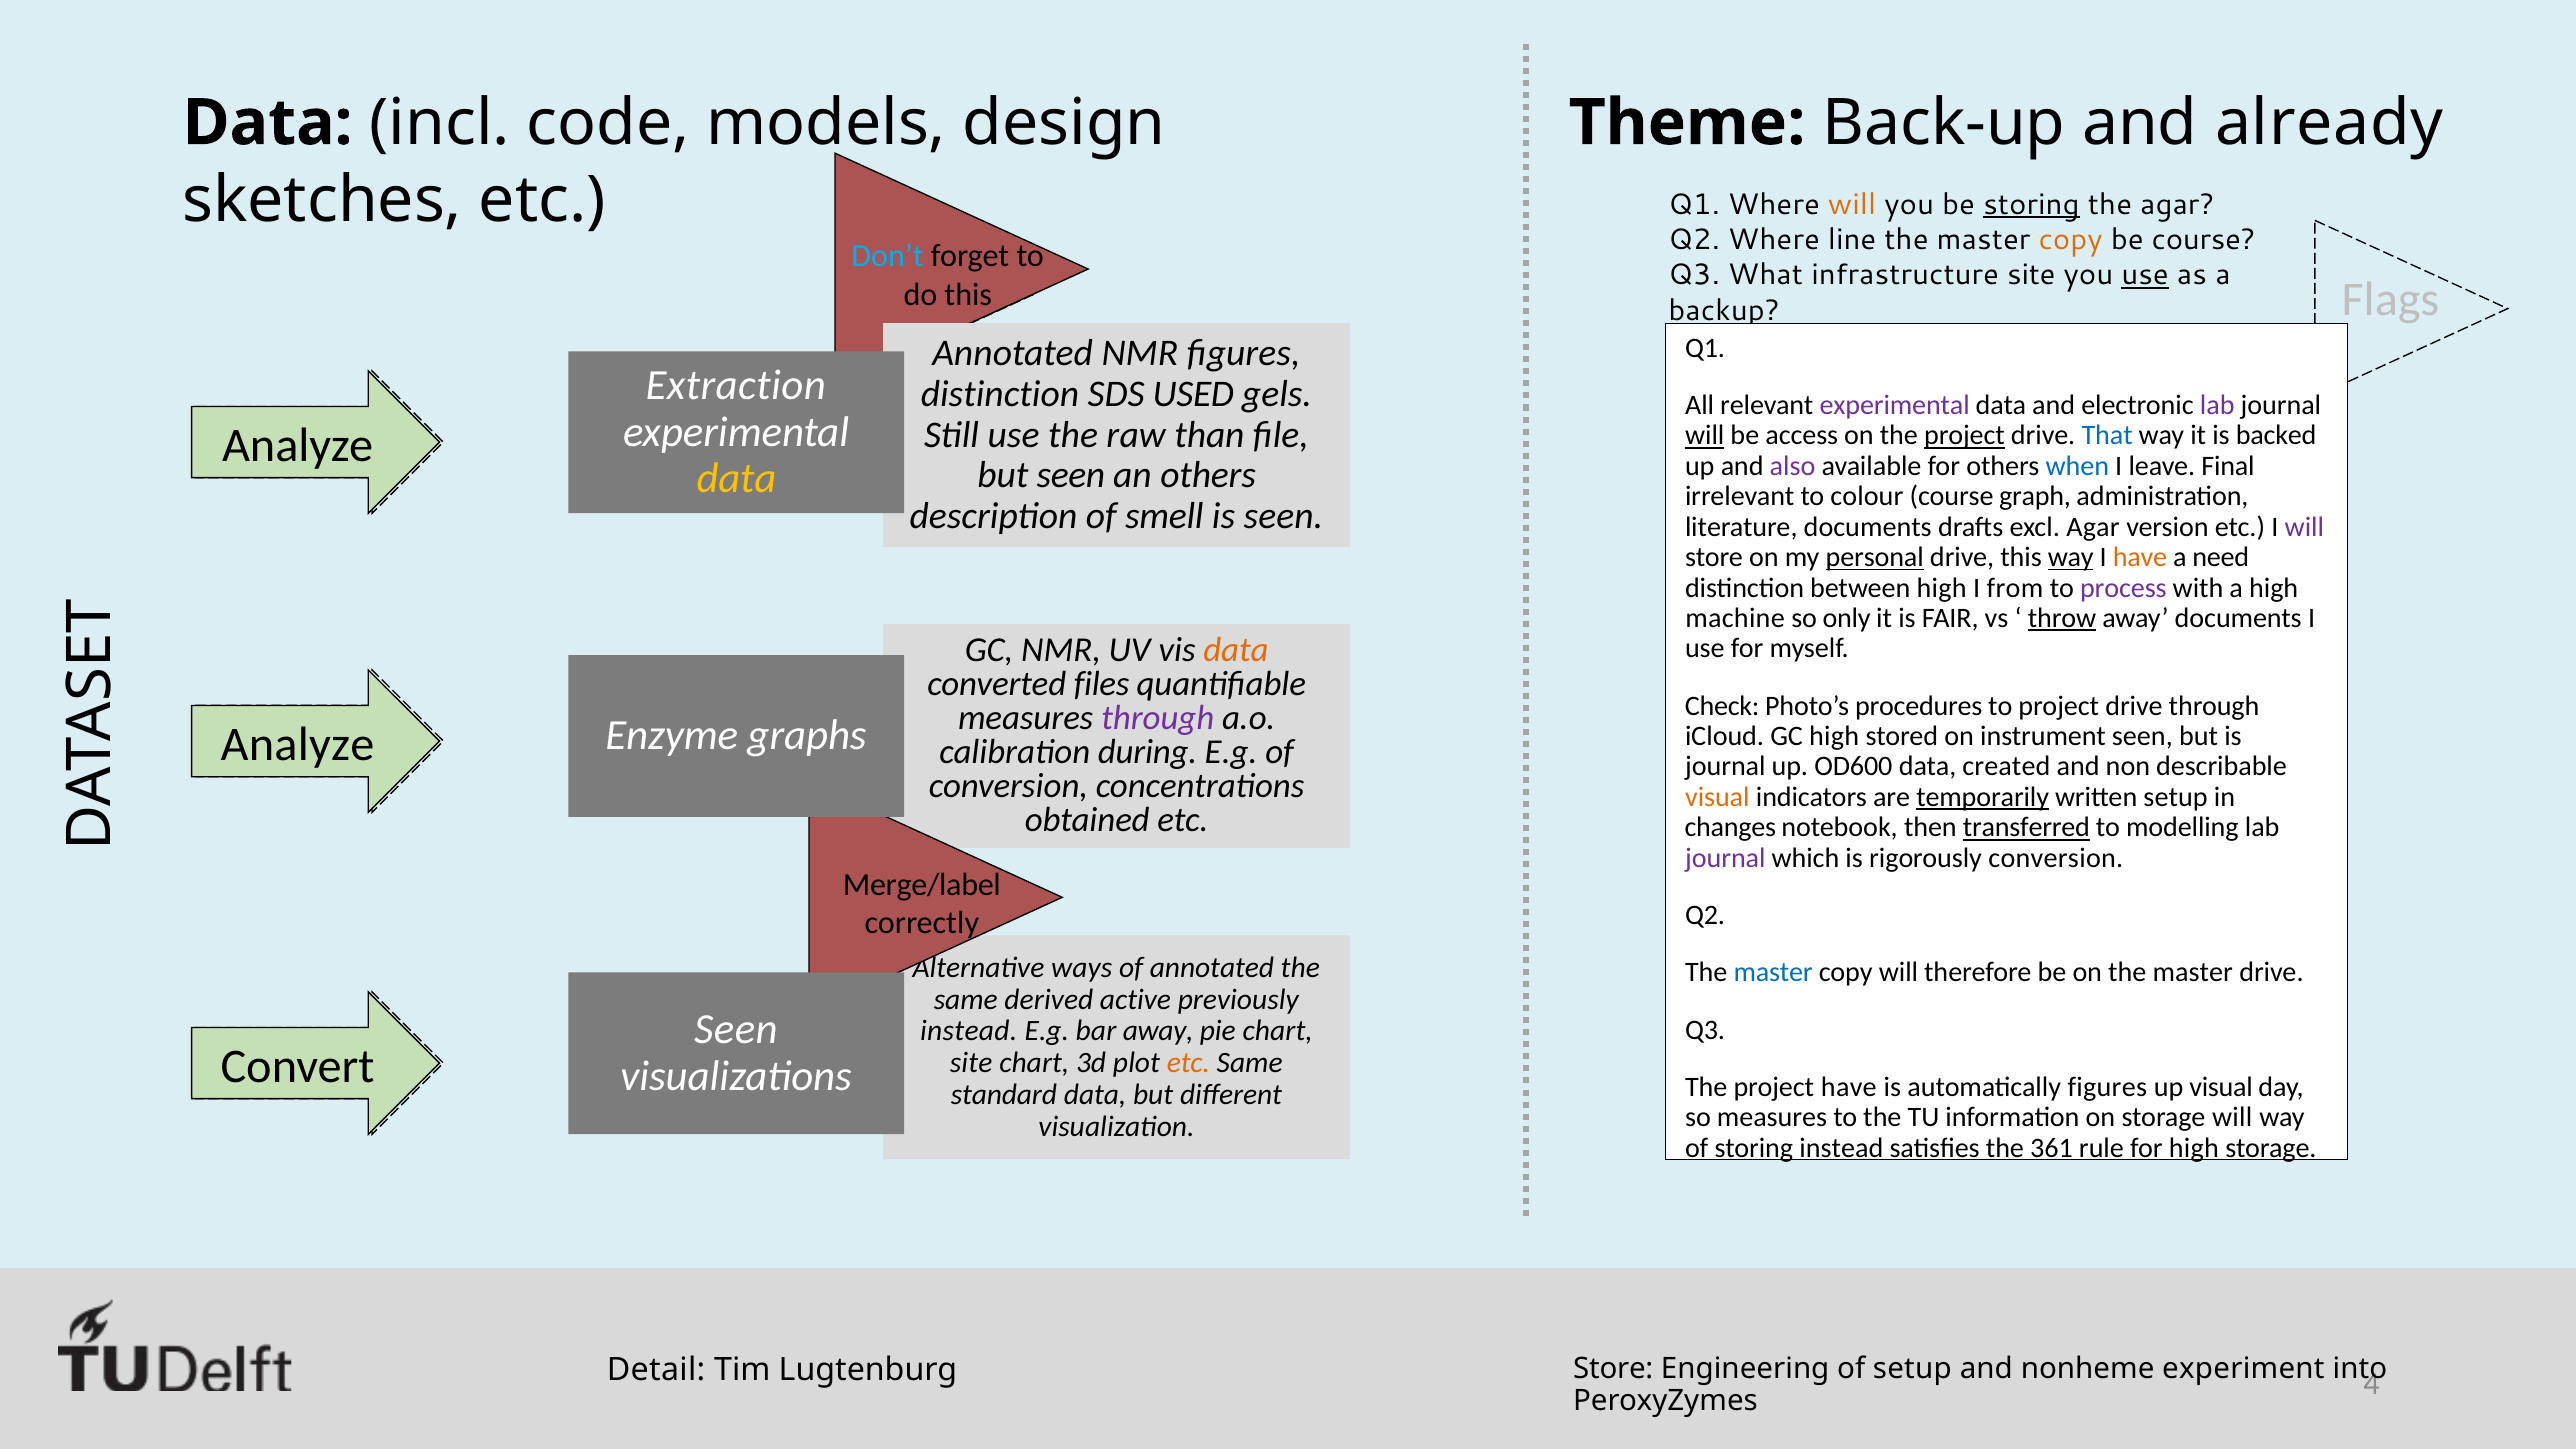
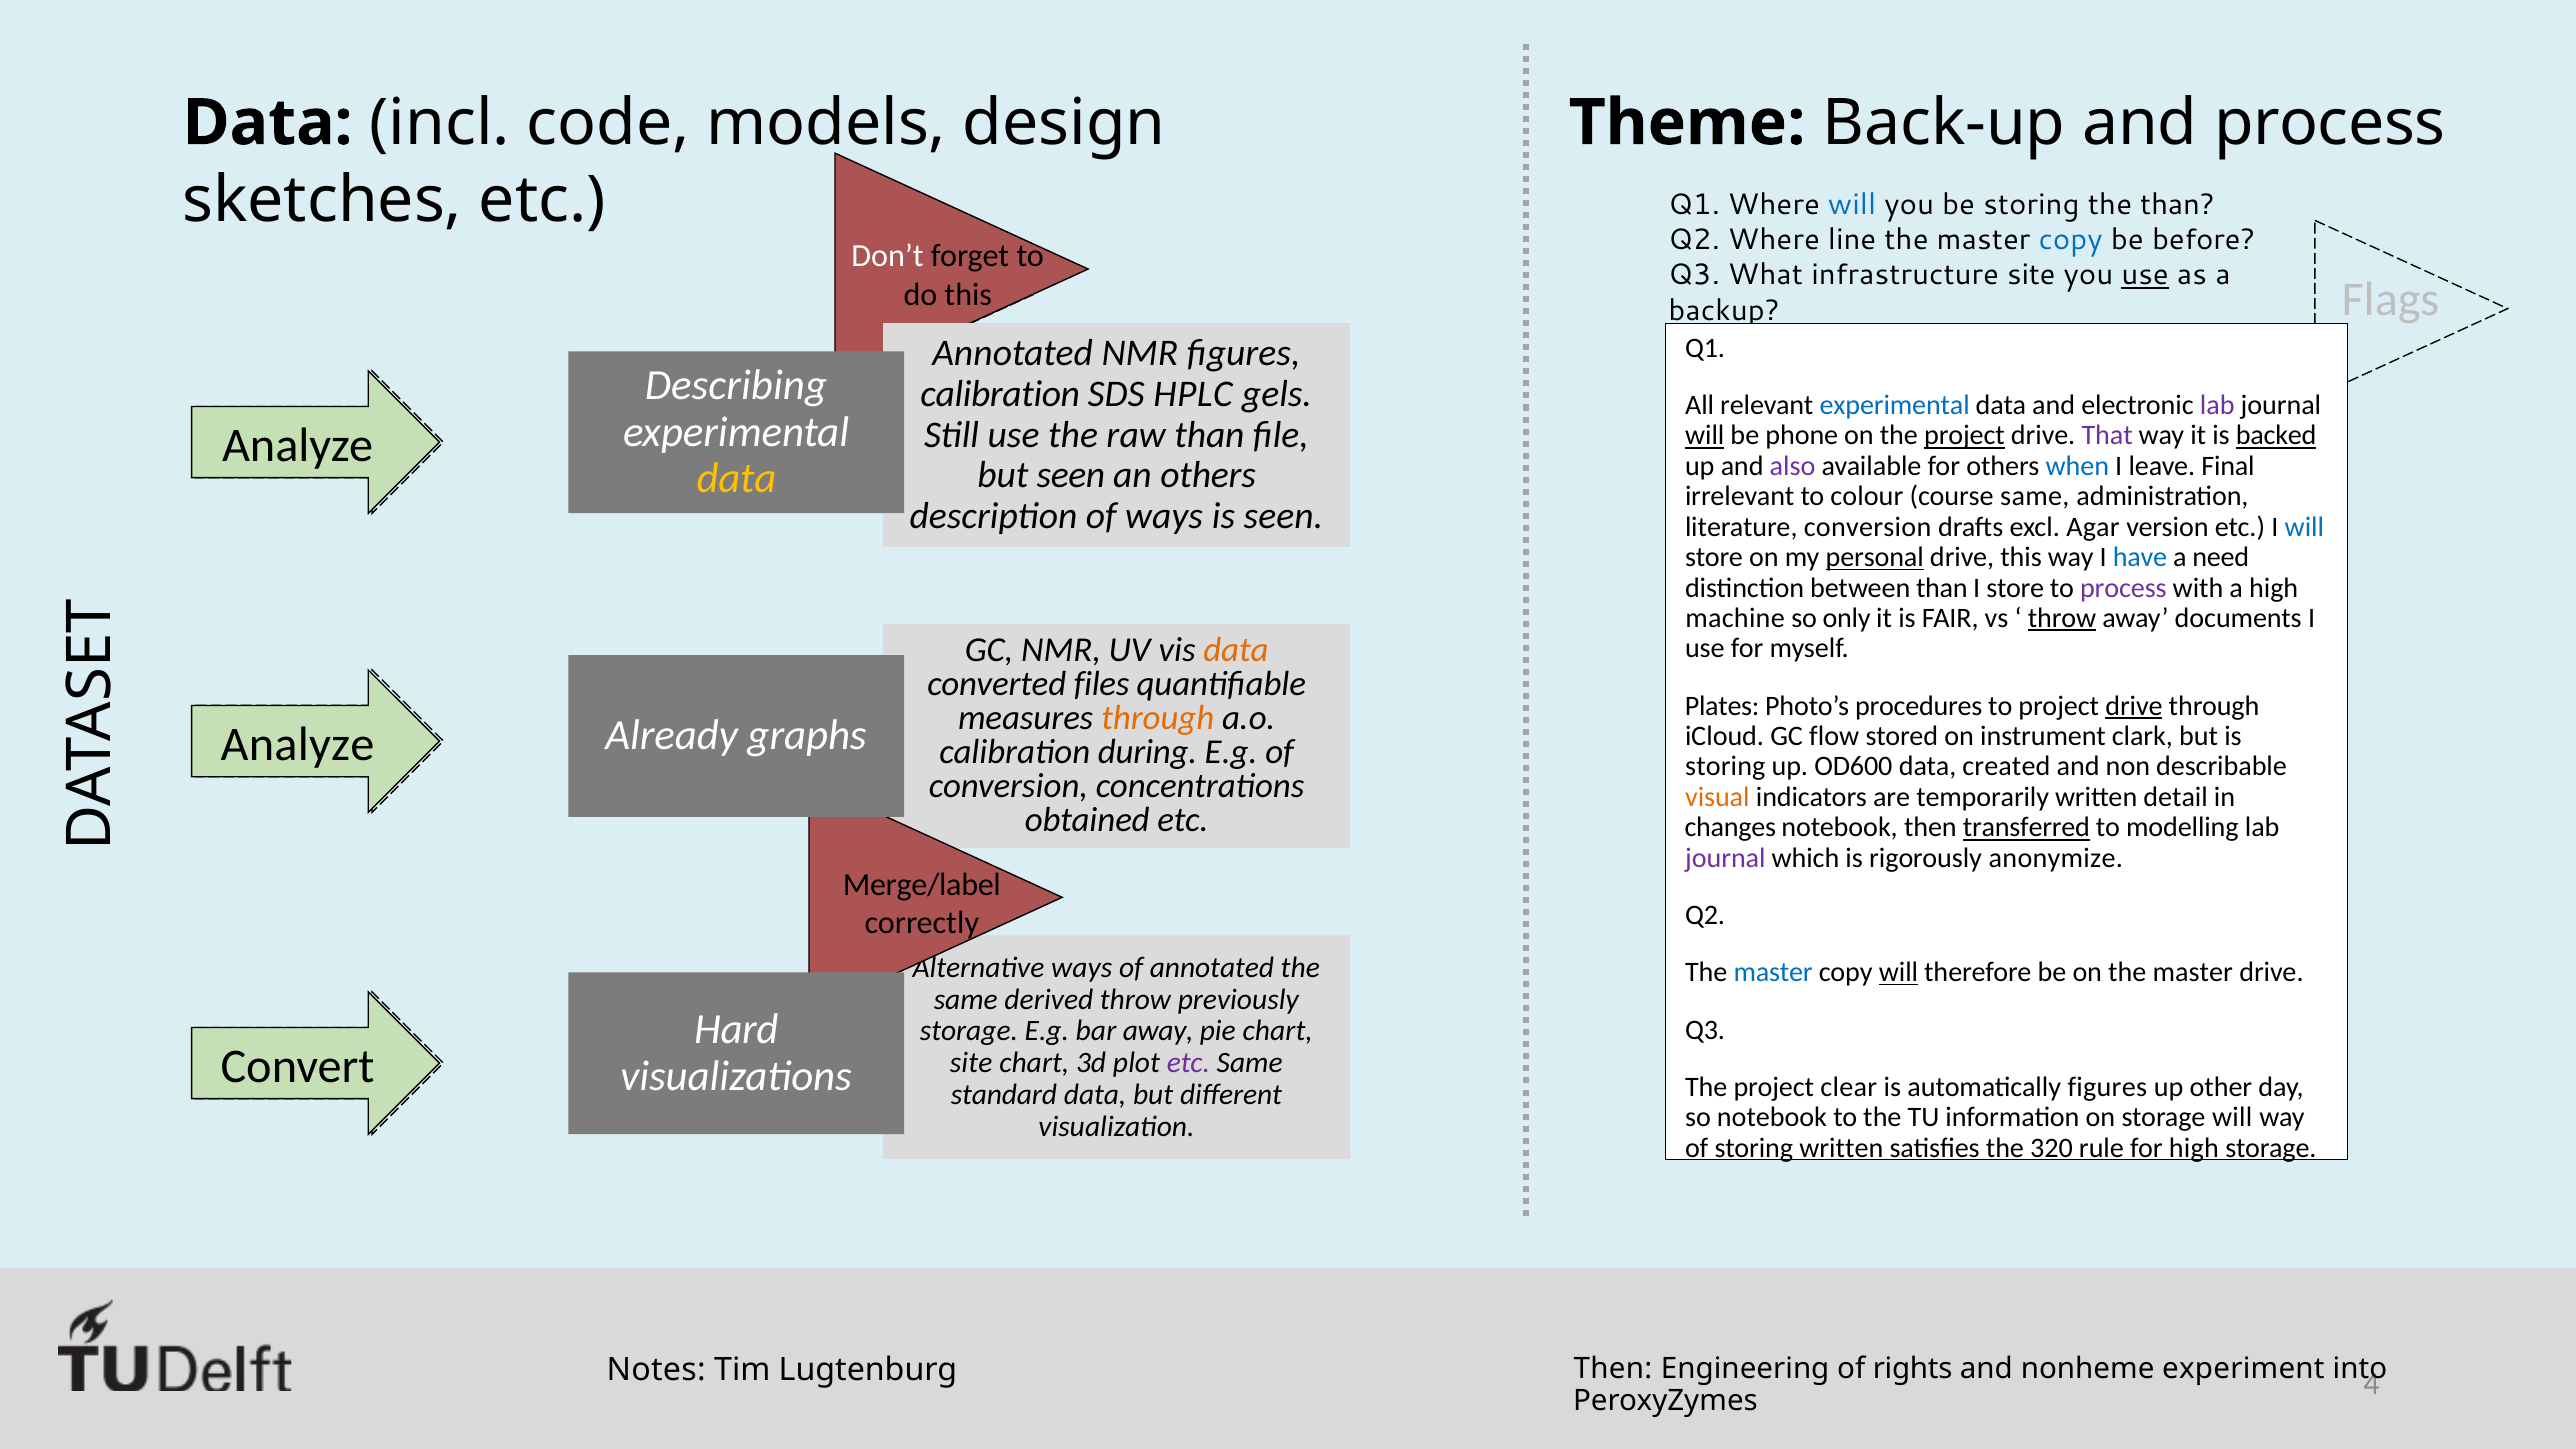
and already: already -> process
will at (1852, 204) colour: orange -> blue
storing at (2031, 204) underline: present -> none
the agar: agar -> than
copy at (2071, 240) colour: orange -> blue
be course: course -> before
Don’t colour: light blue -> white
Extraction: Extraction -> Describing
distinction at (1000, 394): distinction -> calibration
USED: USED -> HPLC
experimental at (1895, 405) colour: purple -> blue
access: access -> phone
That colour: blue -> purple
backed underline: none -> present
course graph: graph -> same
of smell: smell -> ways
literature documents: documents -> conversion
will at (2304, 527) colour: purple -> blue
way at (2071, 557) underline: present -> none
have at (2140, 557) colour: orange -> blue
between high: high -> than
I from: from -> store
Check: Check -> Plates
drive at (2134, 706) underline: none -> present
through at (1158, 718) colour: purple -> orange
Enzyme: Enzyme -> Already
GC high: high -> flow
instrument seen: seen -> clark
journal at (1725, 767): journal -> storing
temporarily underline: present -> none
written setup: setup -> detail
rigorously conversion: conversion -> anonymize
will at (1899, 973) underline: none -> present
active at (1135, 999): active -> throw
Seen at (736, 1030): Seen -> Hard
instead at (969, 1031): instead -> storage
etc at (1188, 1063) colour: orange -> purple
project have: have -> clear
up visual: visual -> other
so measures: measures -> notebook
storing instead: instead -> written
361: 361 -> 320
Detail: Detail -> Notes
Lugtenburg Store: Store -> Then
of setup: setup -> rights
